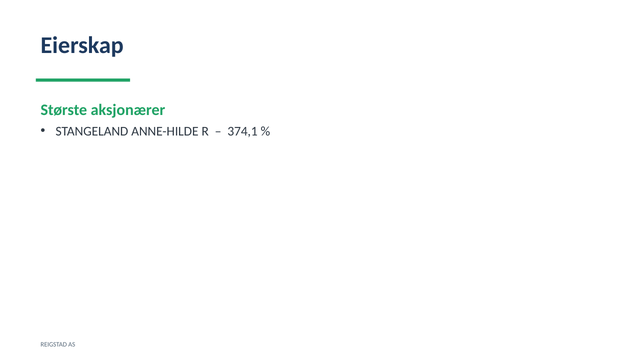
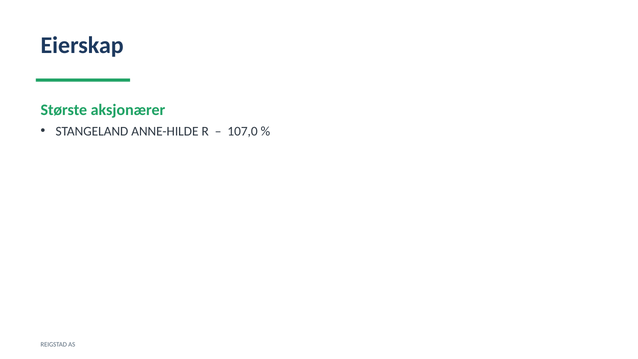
374,1: 374,1 -> 107,0
